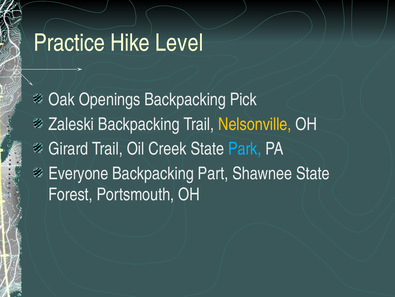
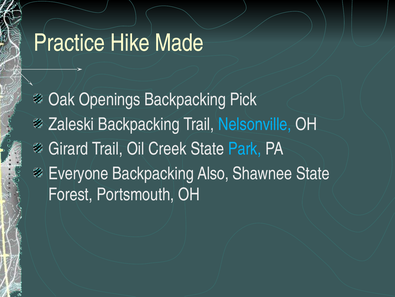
Level: Level -> Made
Nelsonville colour: yellow -> light blue
Part: Part -> Also
